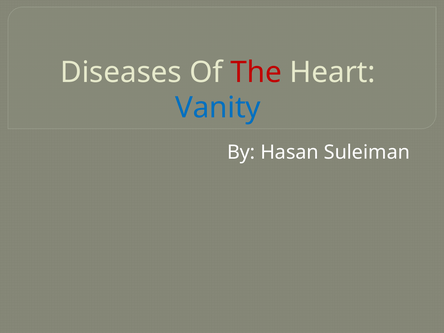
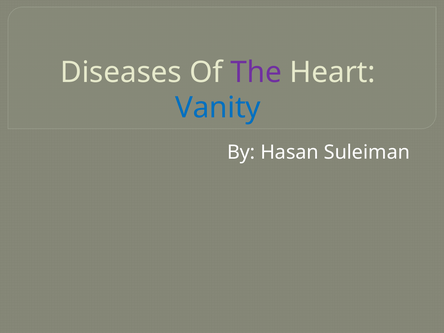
The colour: red -> purple
